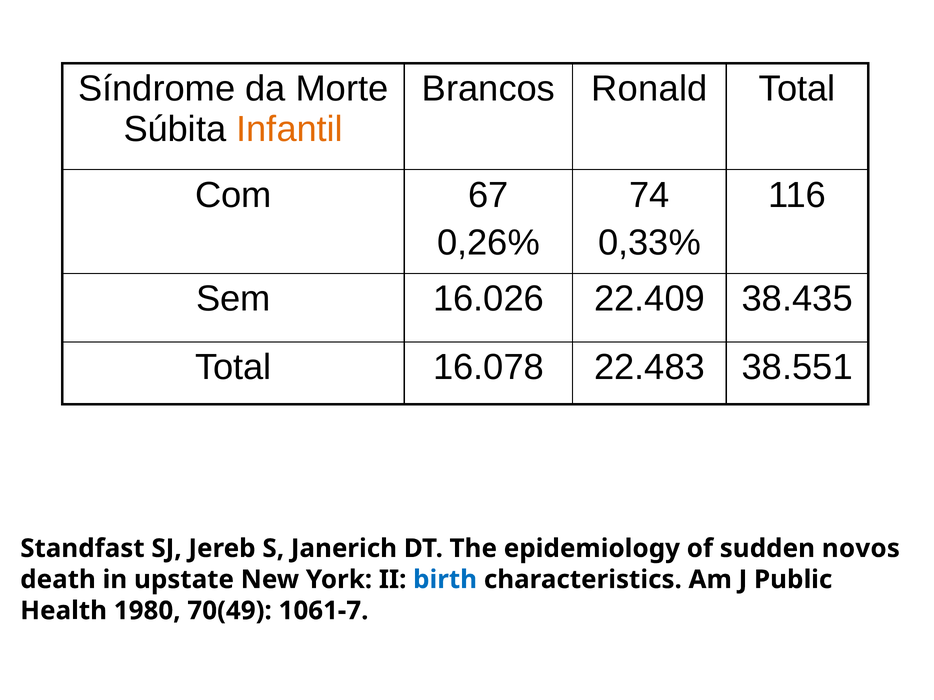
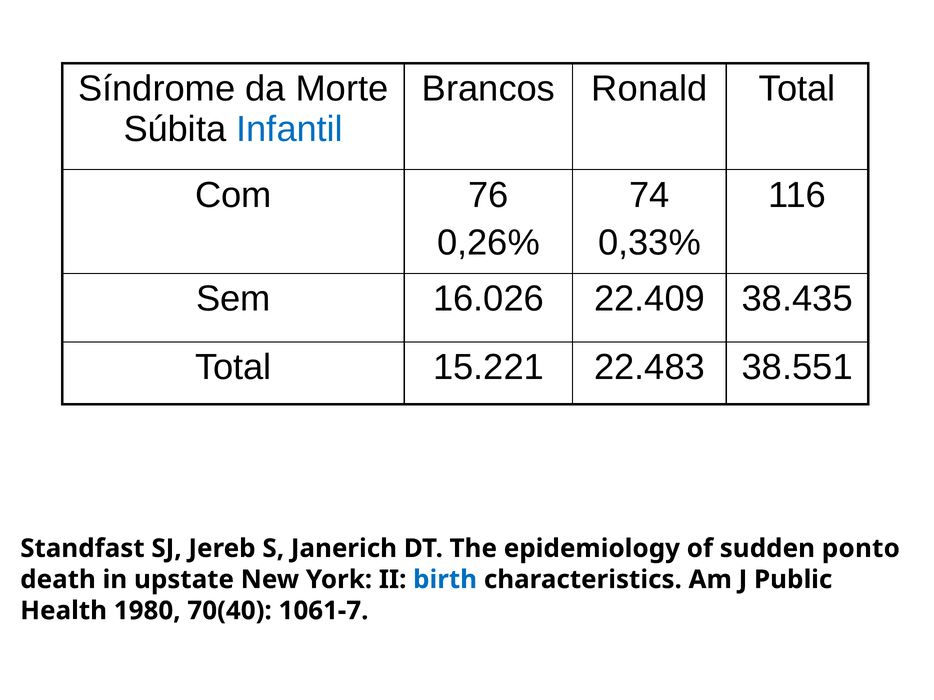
Infantil colour: orange -> blue
67: 67 -> 76
16.078: 16.078 -> 15.221
novos: novos -> ponto
70(49: 70(49 -> 70(40
